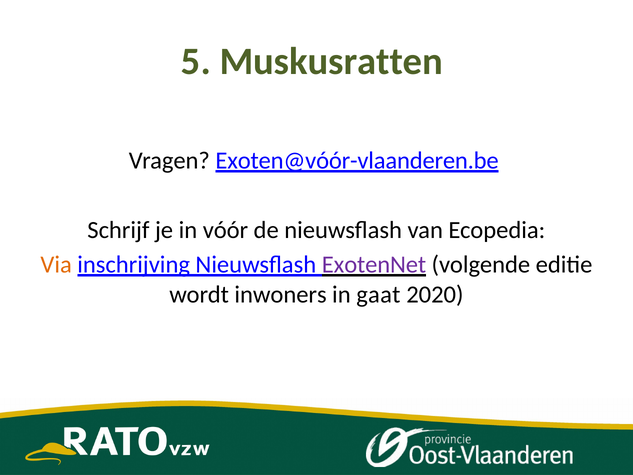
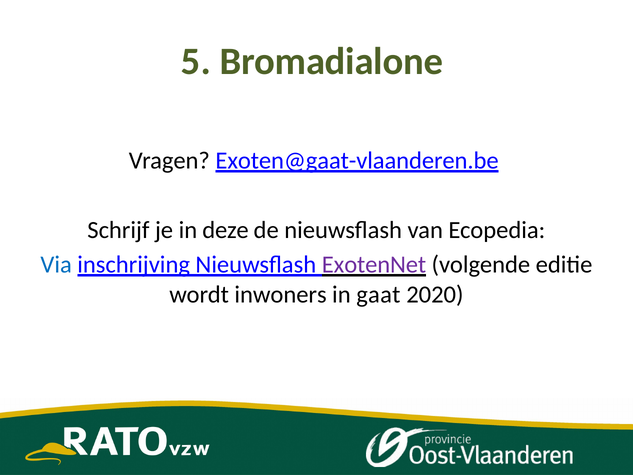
Muskusratten: Muskusratten -> Bromadialone
Exoten@vóór-vlaanderen.be: Exoten@vóór-vlaanderen.be -> Exoten@gaat-vlaanderen.be
vóór: vóór -> deze
Via colour: orange -> blue
